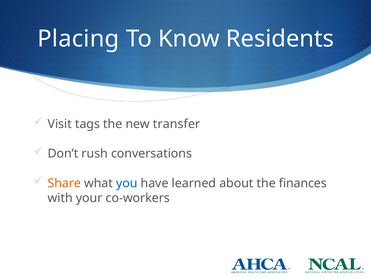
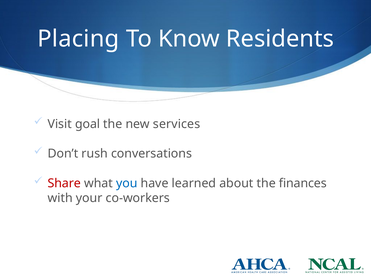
tags: tags -> goal
transfer: transfer -> services
Share colour: orange -> red
